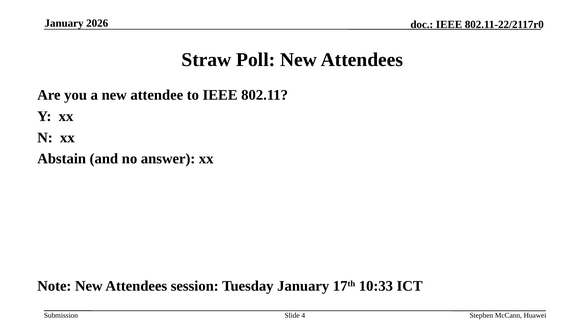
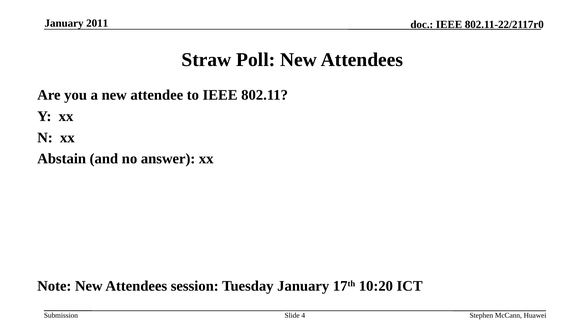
2026: 2026 -> 2011
10:33: 10:33 -> 10:20
